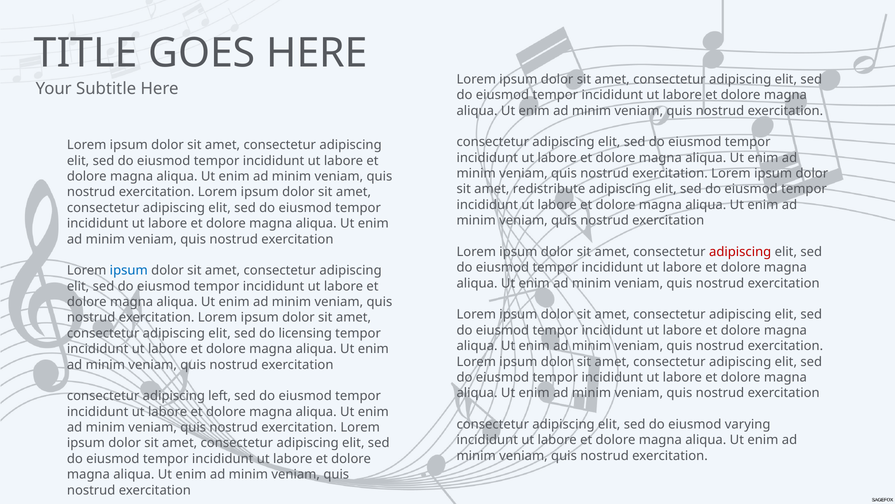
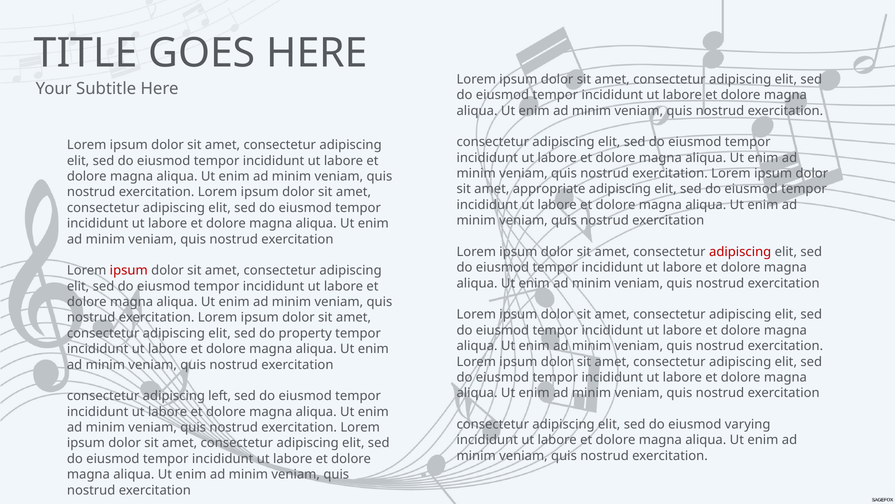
redistribute: redistribute -> appropriate
ipsum at (129, 270) colour: blue -> red
licensing: licensing -> property
